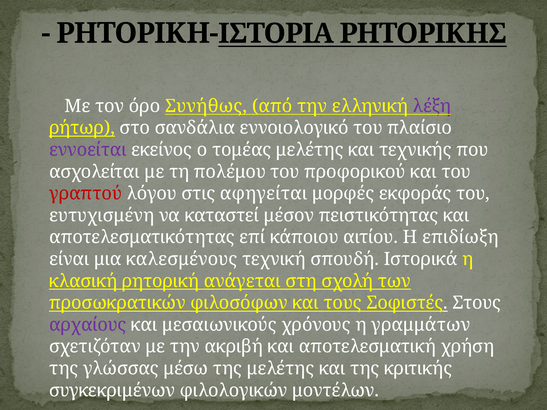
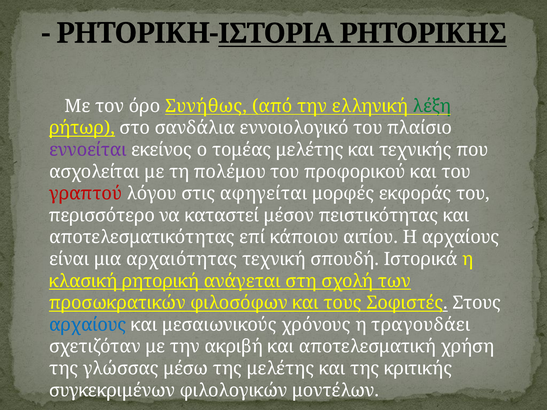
λέξη colour: purple -> green
ευτυχισμένη: ευτυχισμένη -> περισσότερο
Η επιδίωξη: επιδίωξη -> αρχαίους
καλεσμένους: καλεσμένους -> αρχαιότητας
αρχαίους at (88, 325) colour: purple -> blue
γραμμάτων: γραμμάτων -> τραγουδάει
